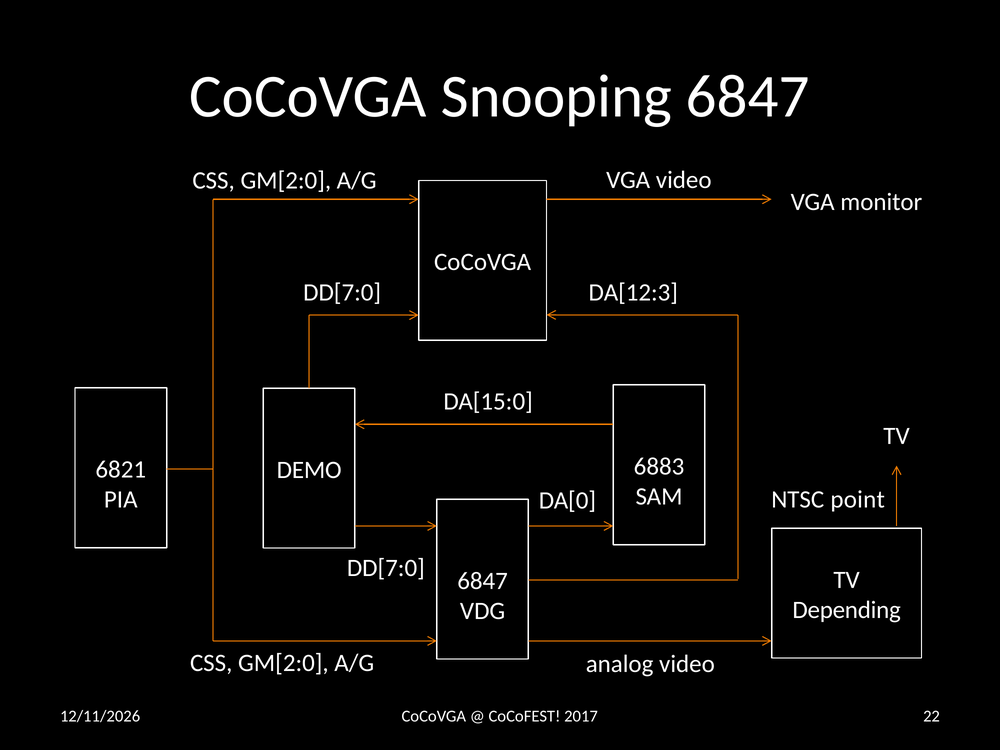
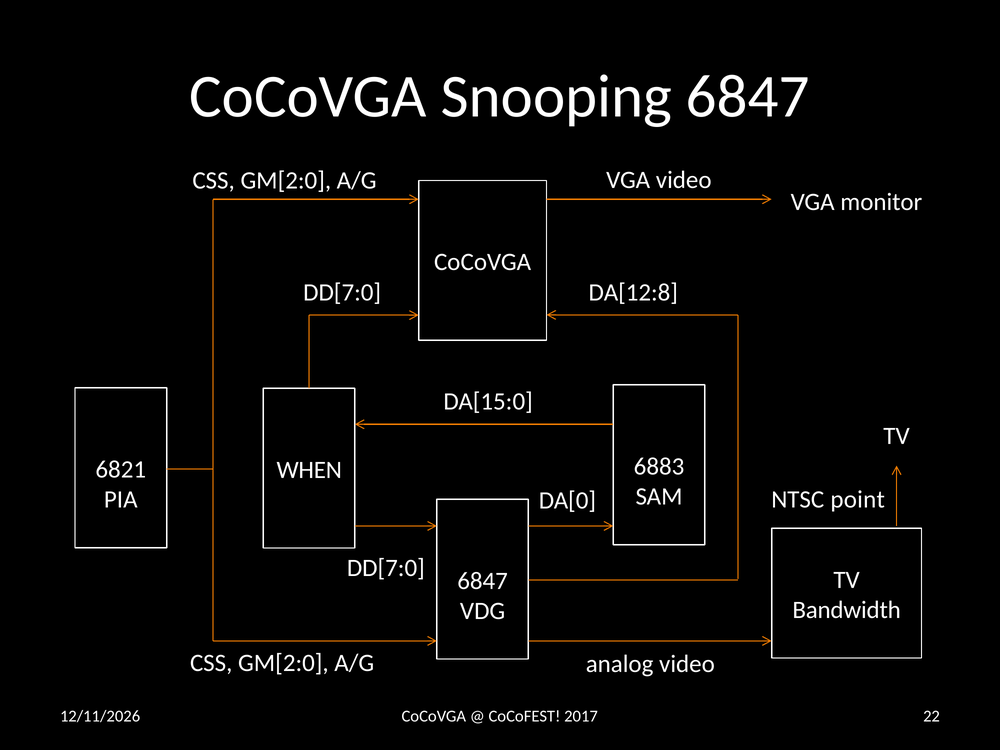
DA[12:3: DA[12:3 -> DA[12:8
DEMO: DEMO -> WHEN
Depending: Depending -> Bandwidth
